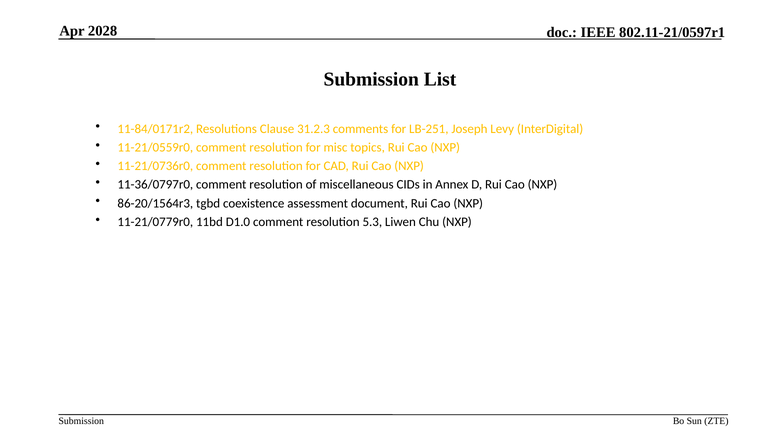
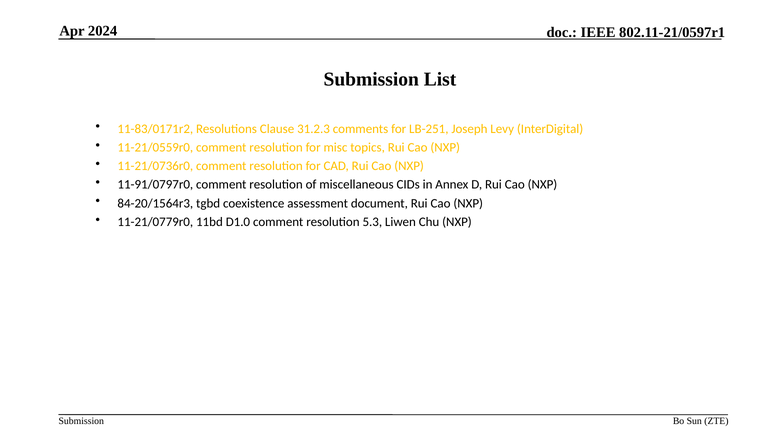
2028: 2028 -> 2024
11-84/0171r2: 11-84/0171r2 -> 11-83/0171r2
11-36/0797r0: 11-36/0797r0 -> 11-91/0797r0
86-20/1564r3: 86-20/1564r3 -> 84-20/1564r3
